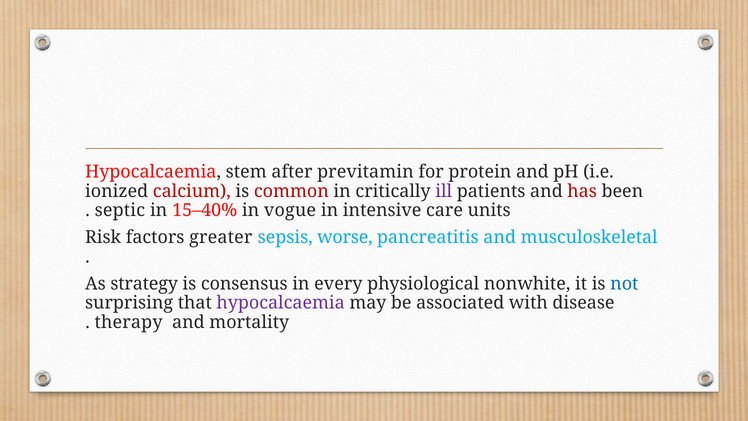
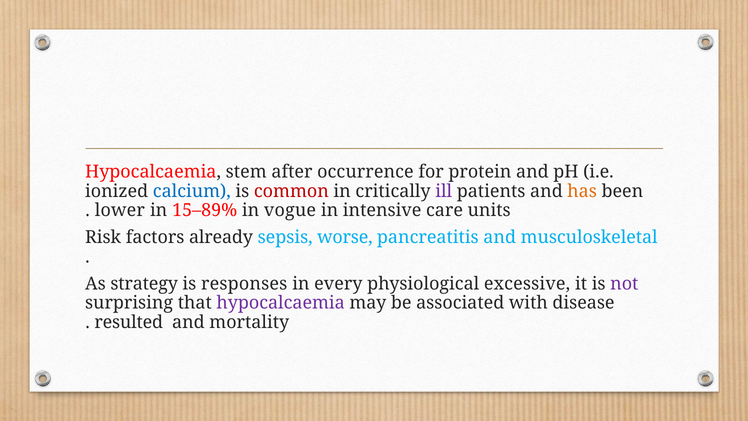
previtamin: previtamin -> occurrence
calcium colour: red -> blue
has colour: red -> orange
septic: septic -> lower
15–40%: 15–40% -> 15–89%
greater: greater -> already
consensus: consensus -> responses
nonwhite: nonwhite -> excessive
not colour: blue -> purple
therapy: therapy -> resulted
